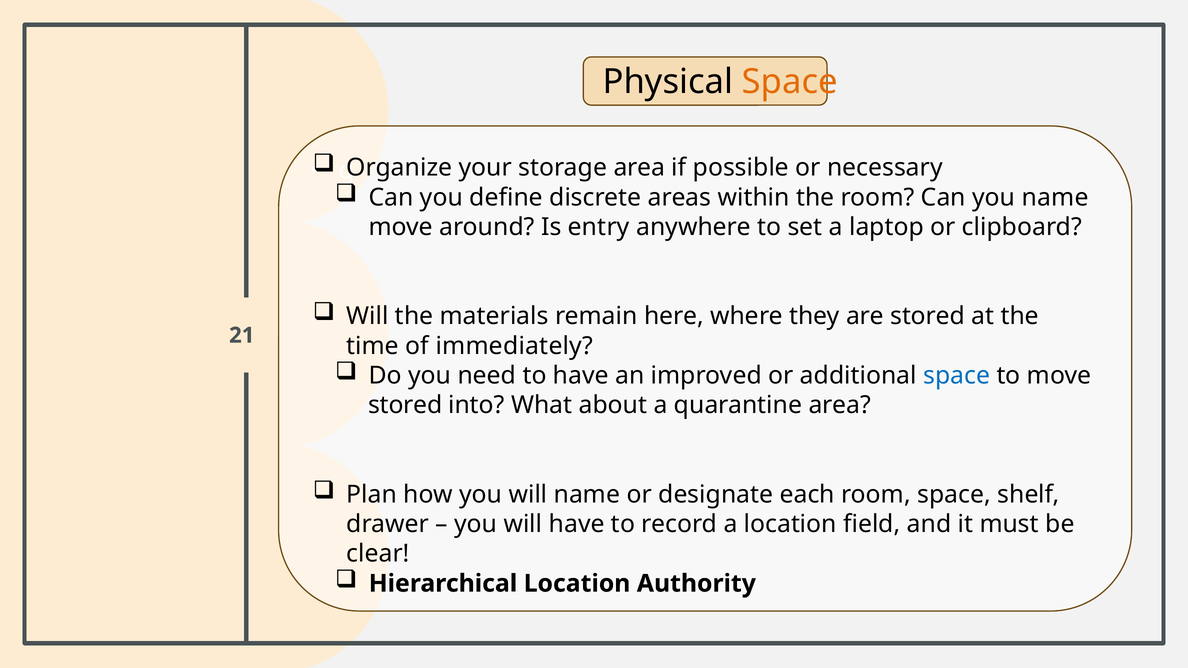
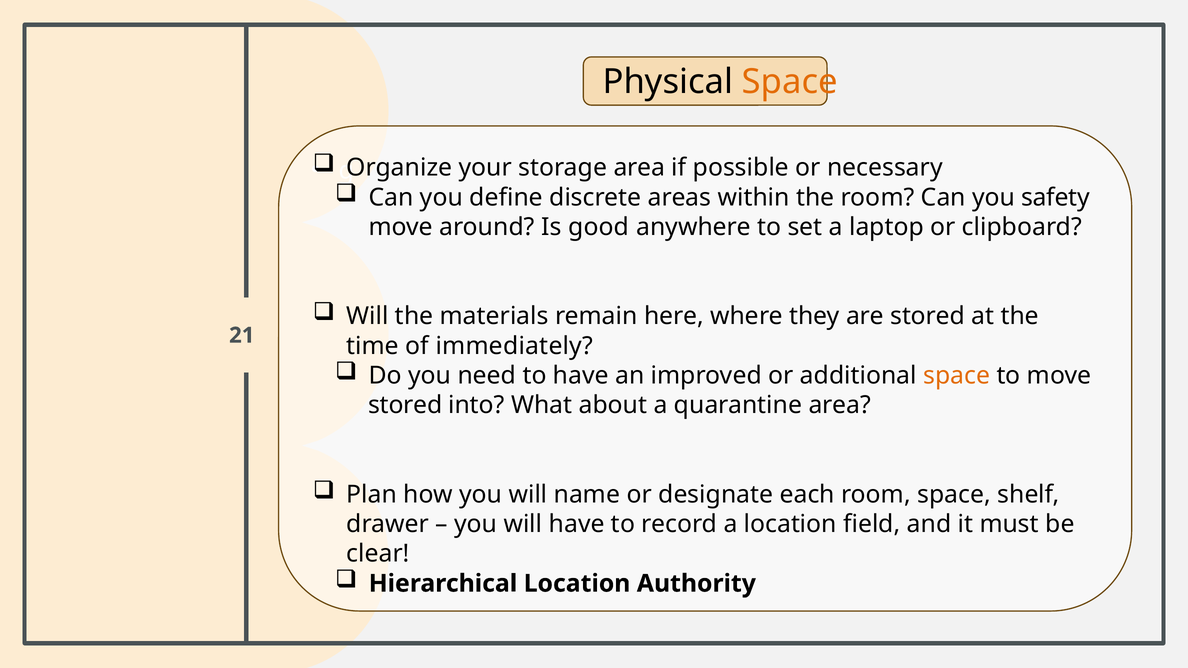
you name: name -> safety
entry: entry -> good
space at (957, 376) colour: blue -> orange
